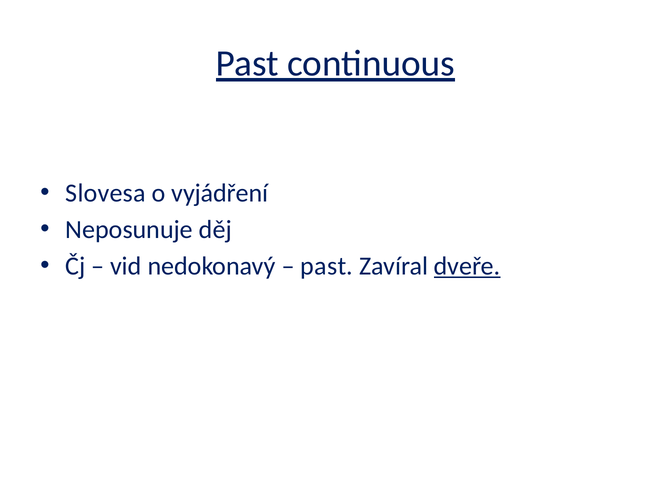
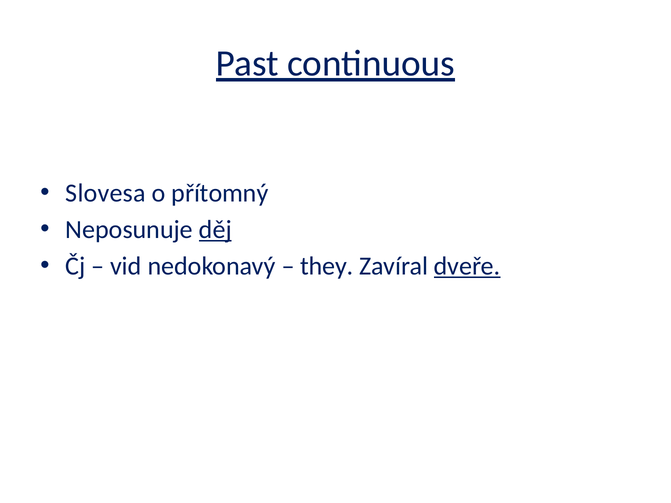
vyjádření: vyjádření -> přítomný
děj underline: none -> present
past at (327, 266): past -> they
